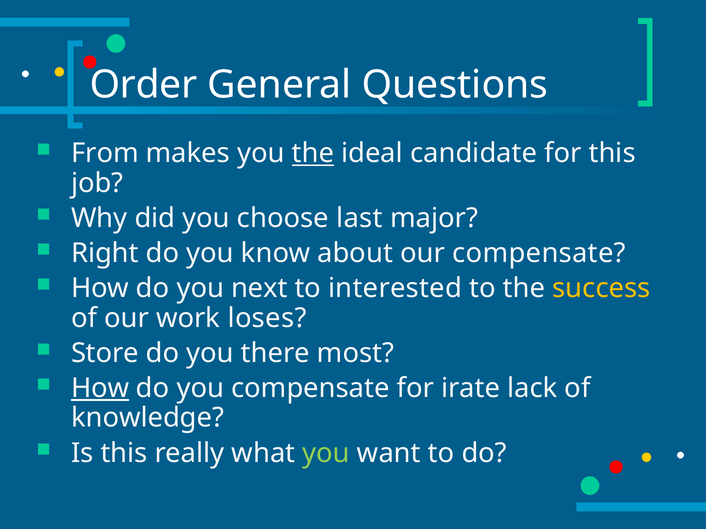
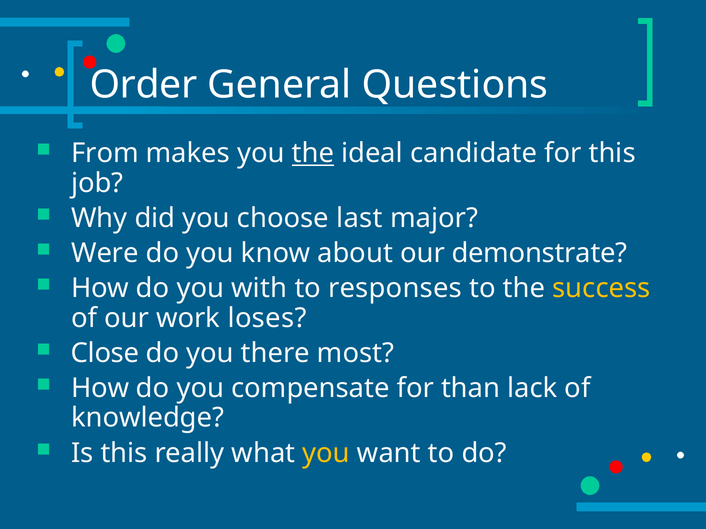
Right: Right -> Were
our compensate: compensate -> demonstrate
next: next -> with
interested: interested -> responses
Store: Store -> Close
How at (100, 389) underline: present -> none
irate: irate -> than
you at (326, 453) colour: light green -> yellow
